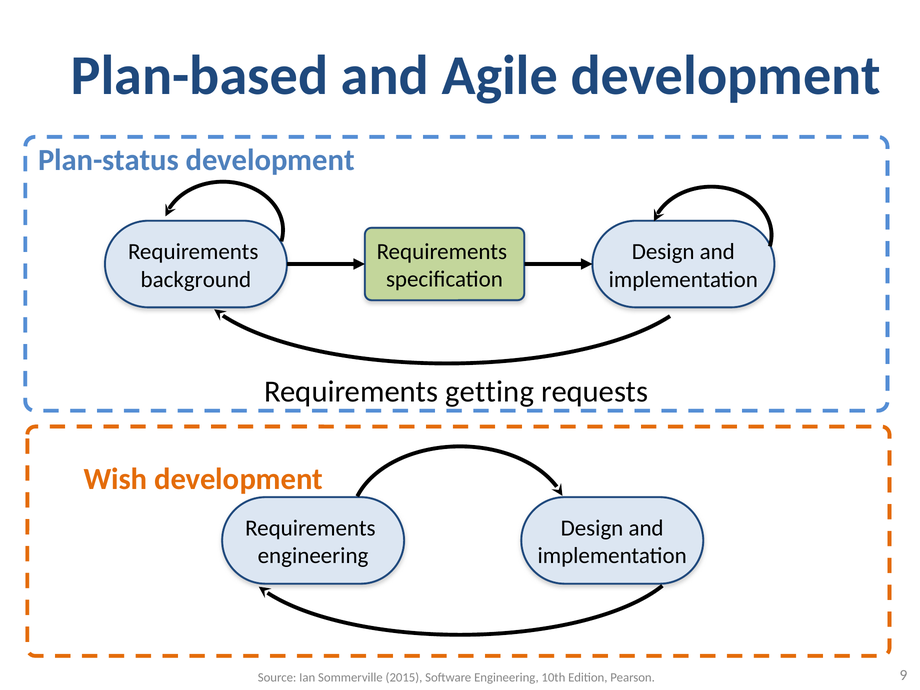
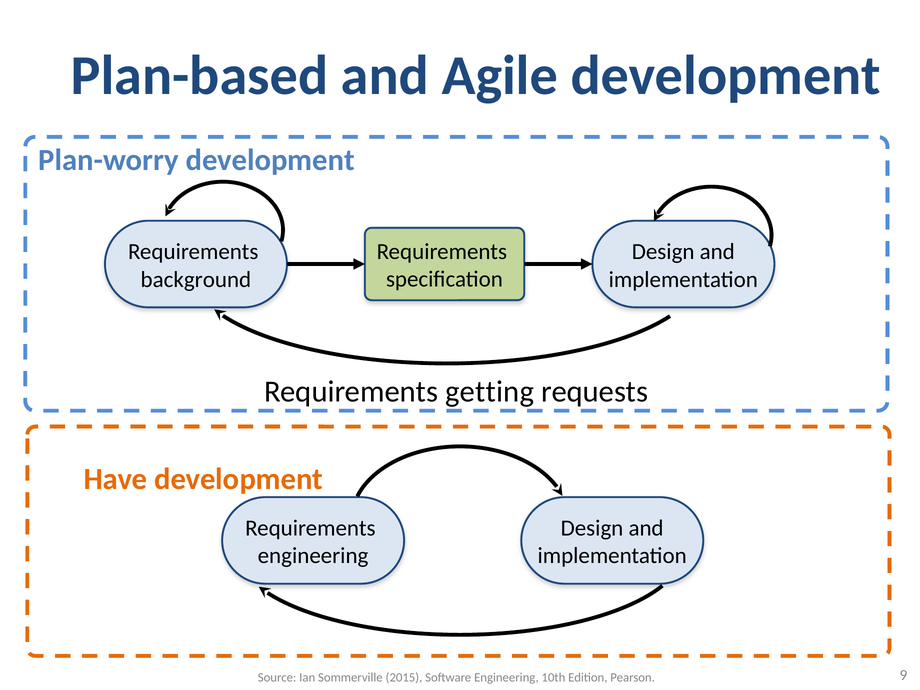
Plan-status: Plan-status -> Plan-worry
Wish: Wish -> Have
